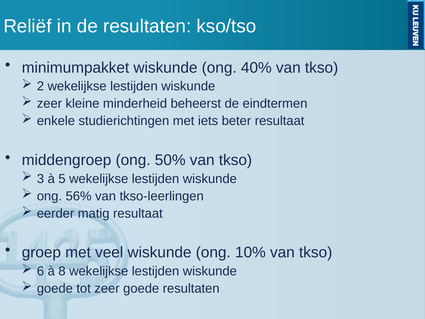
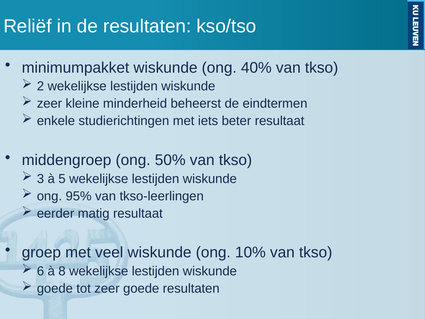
56%: 56% -> 95%
